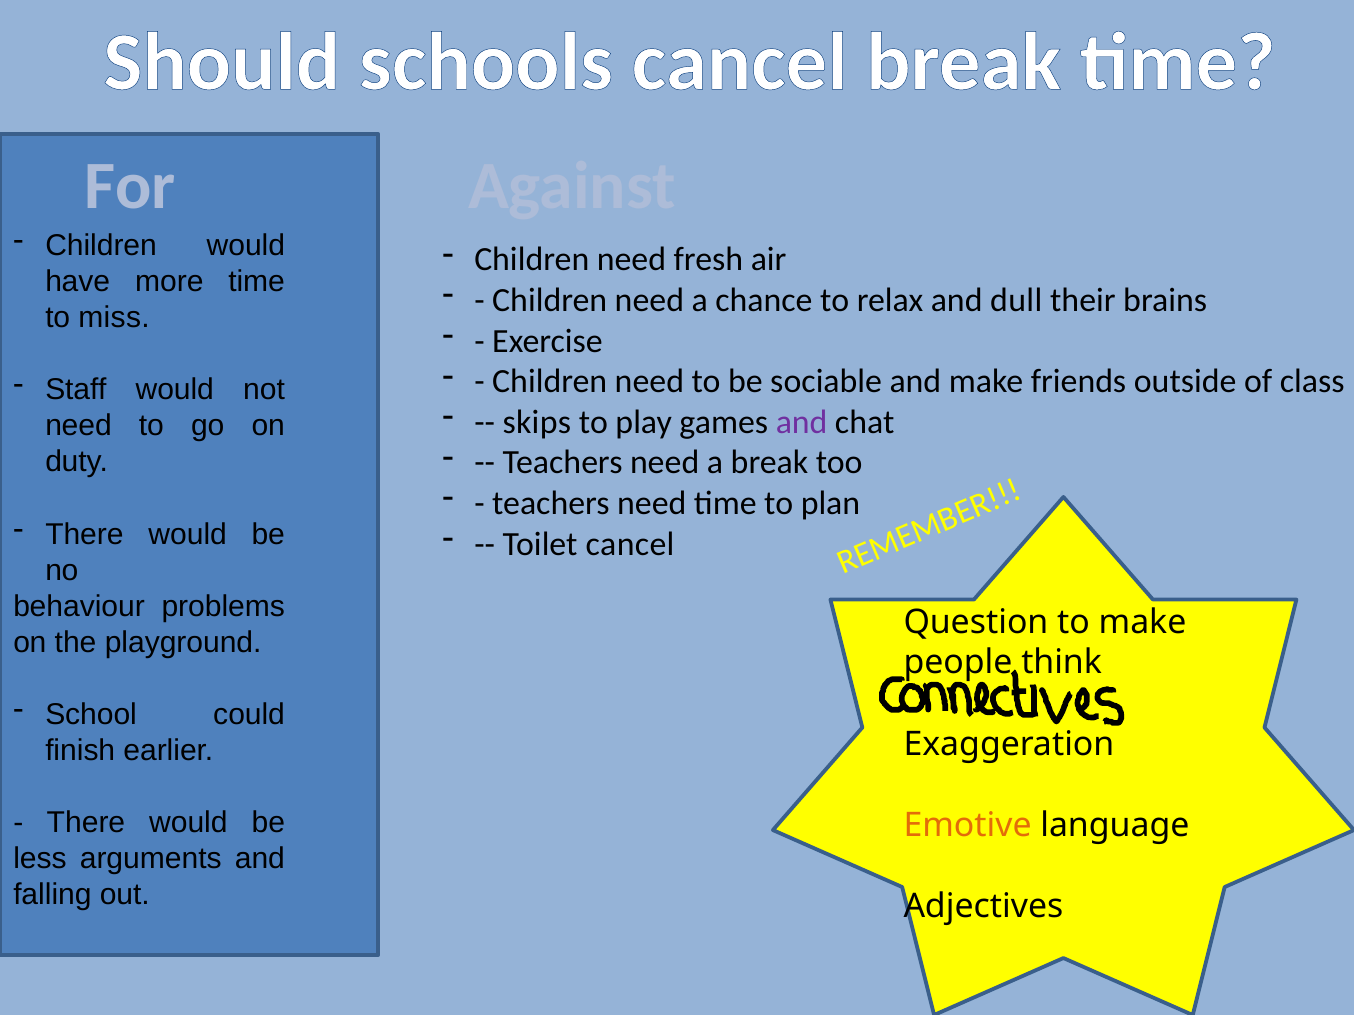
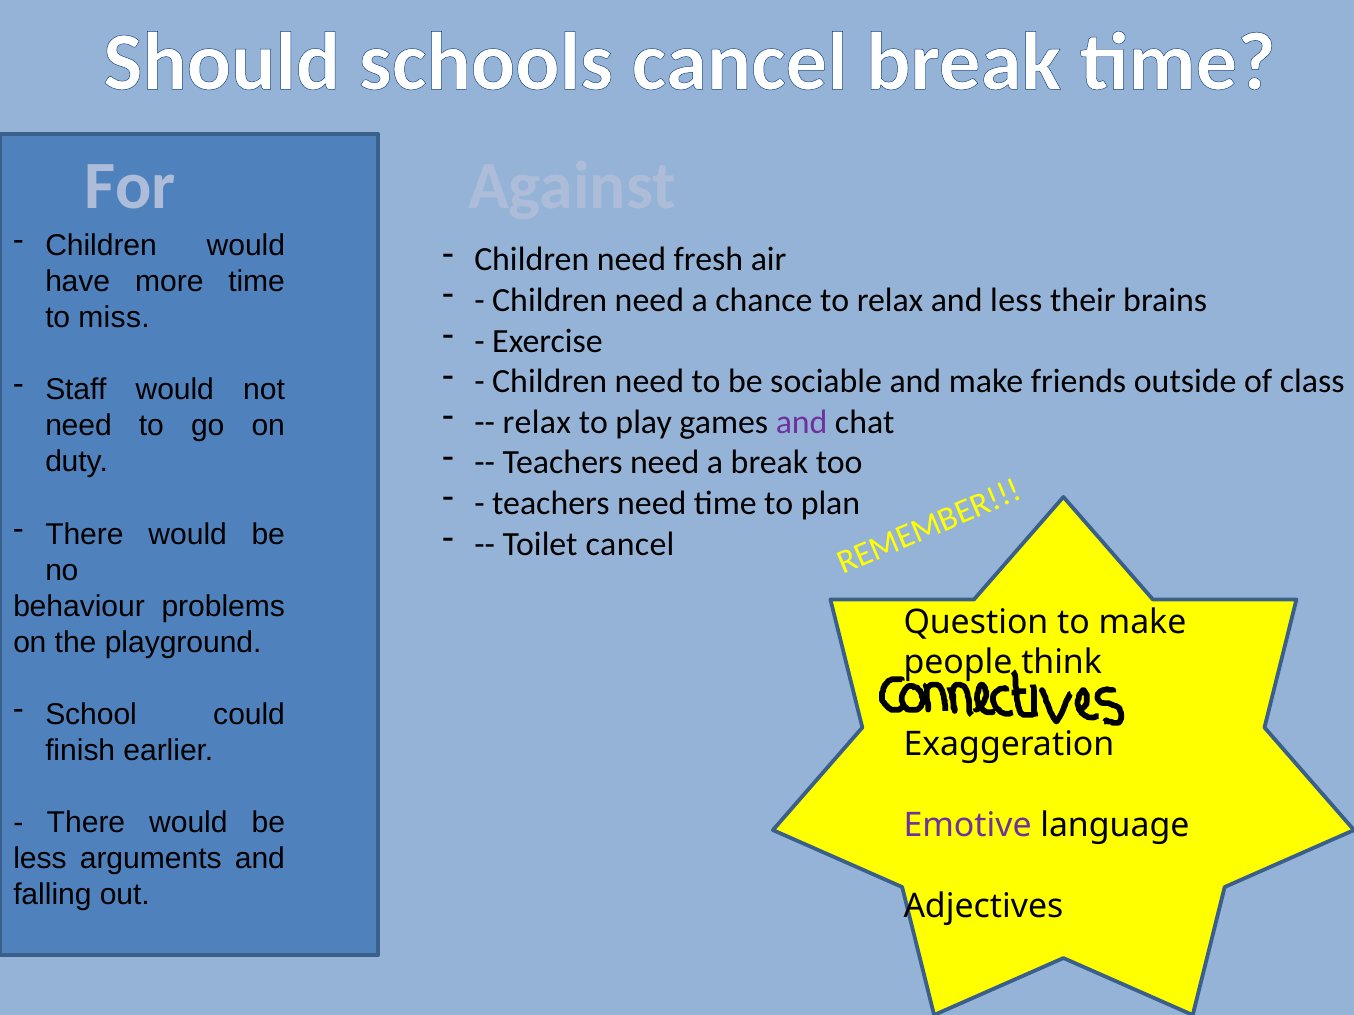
and dull: dull -> less
skips at (537, 422): skips -> relax
Emotive colour: orange -> purple
